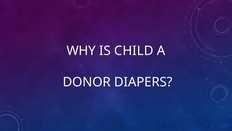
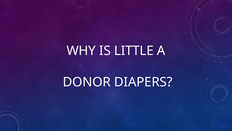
CHILD: CHILD -> LITTLE
